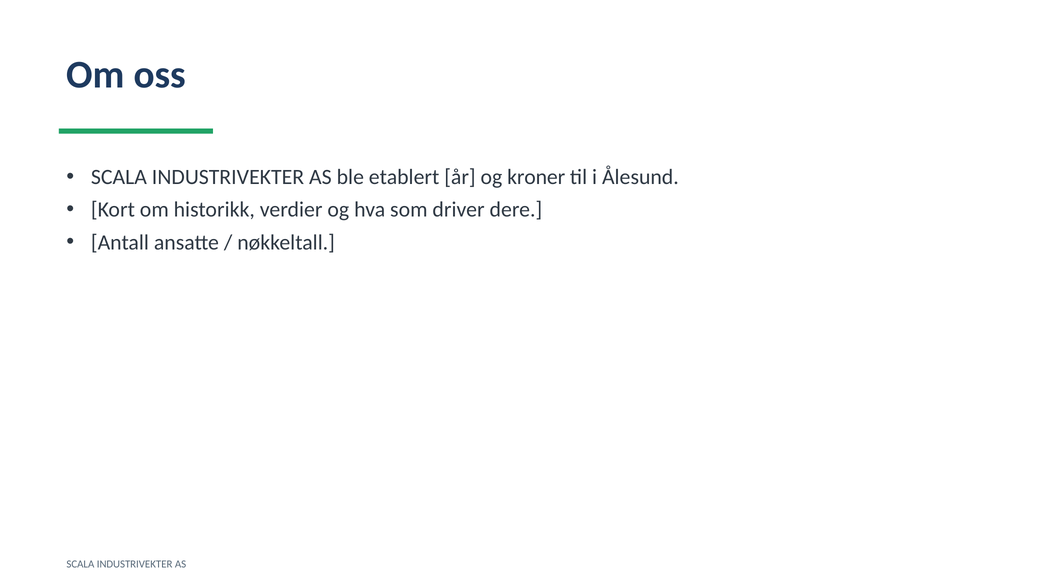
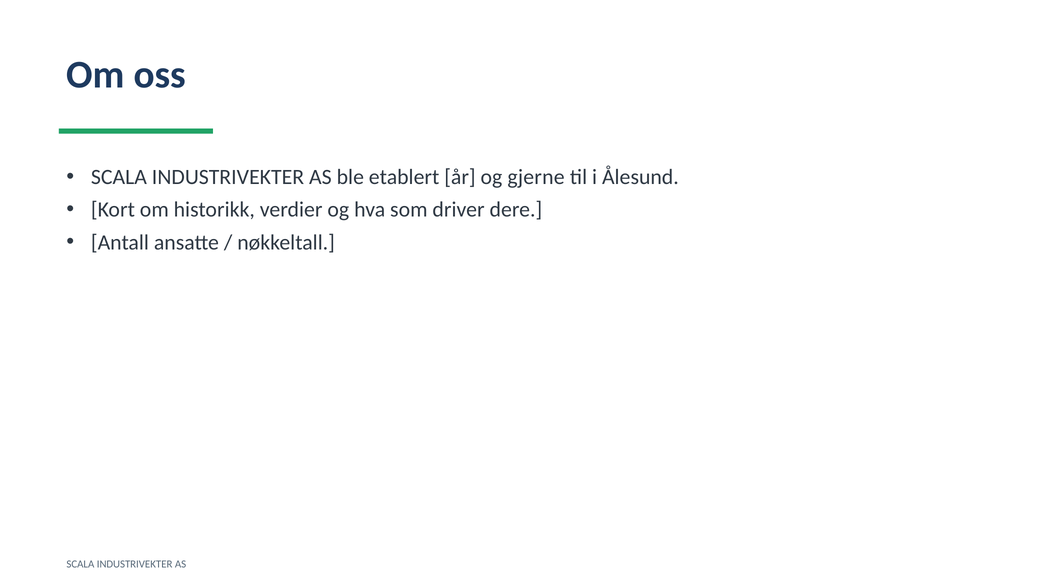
kroner: kroner -> gjerne
